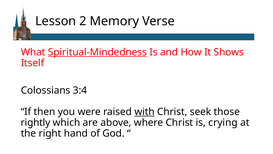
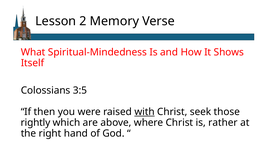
Spiritual-Mindedness underline: present -> none
3:4: 3:4 -> 3:5
crying: crying -> rather
